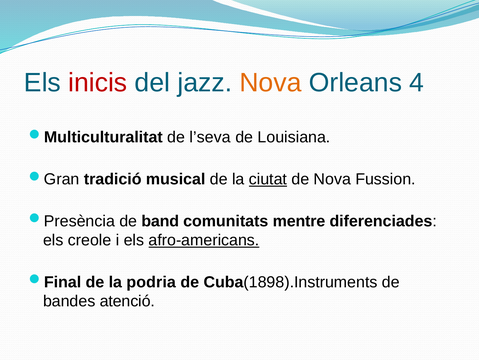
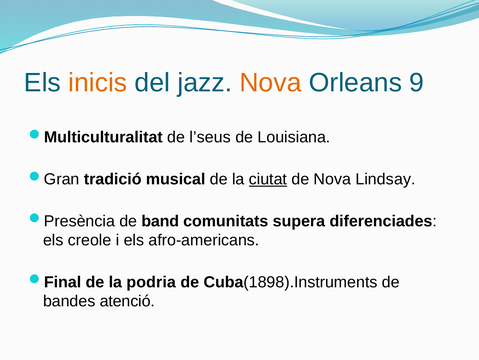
inicis colour: red -> orange
4: 4 -> 9
l’seva: l’seva -> l’seus
Fussion: Fussion -> Lindsay
mentre: mentre -> supera
afro-americans underline: present -> none
